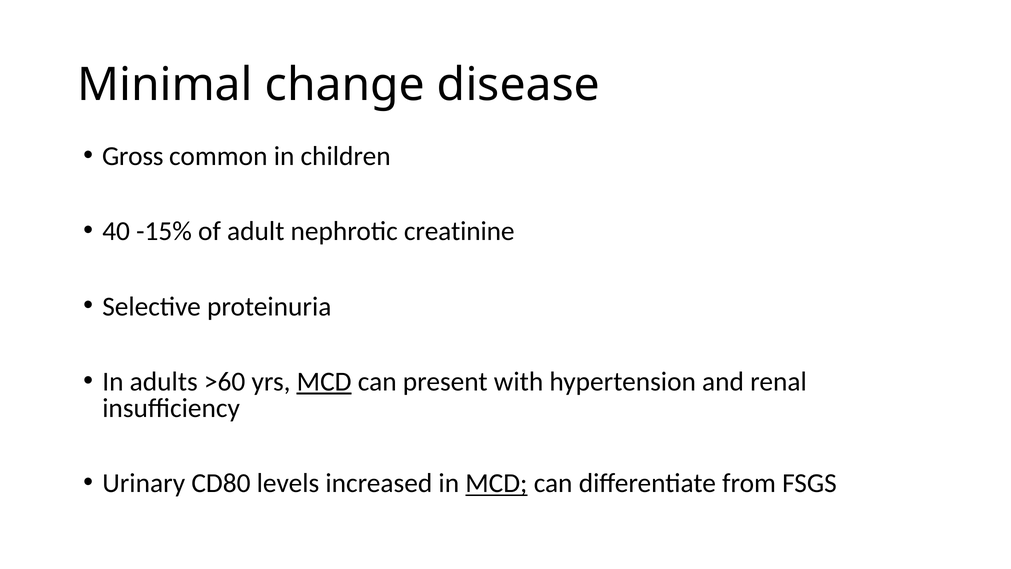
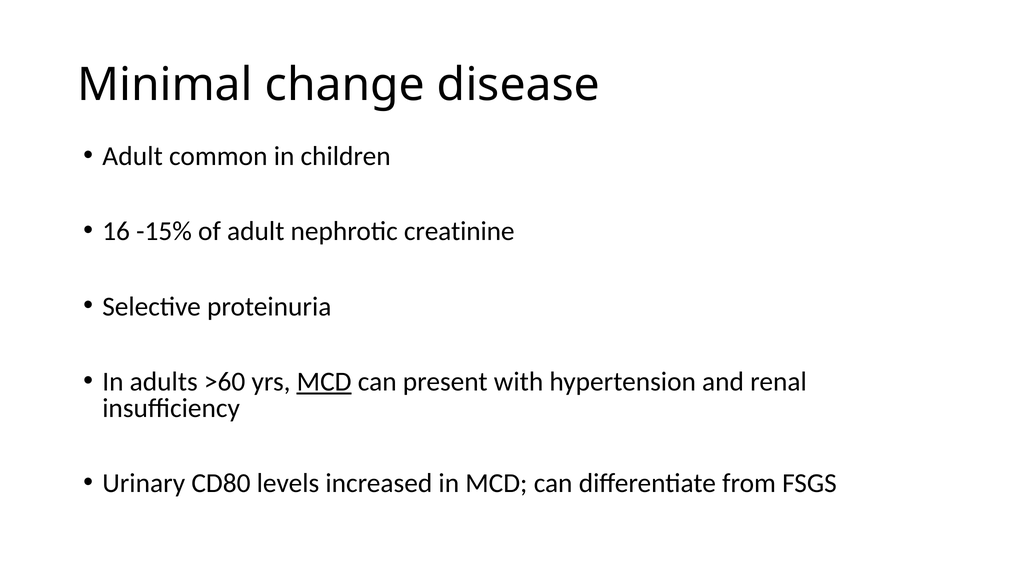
Gross at (133, 156): Gross -> Adult
40: 40 -> 16
MCD at (496, 483) underline: present -> none
